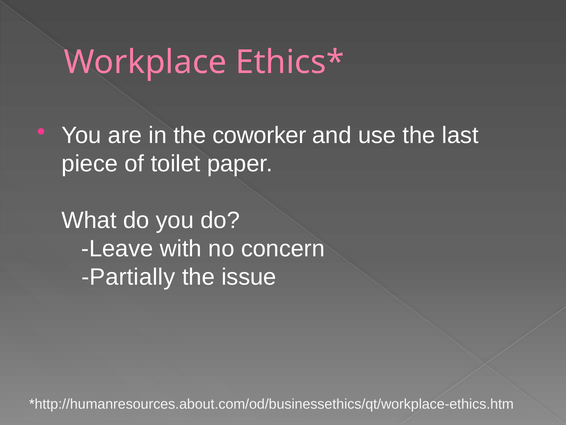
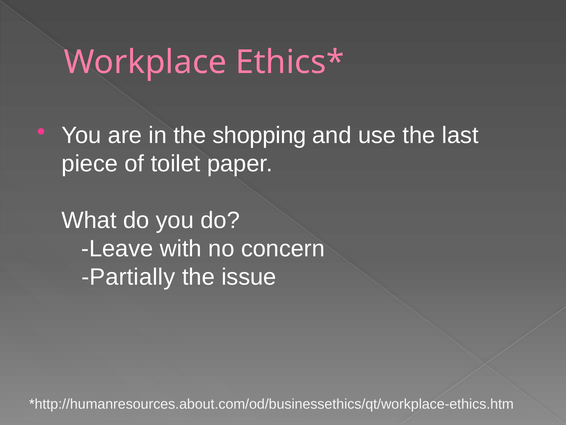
coworker: coworker -> shopping
